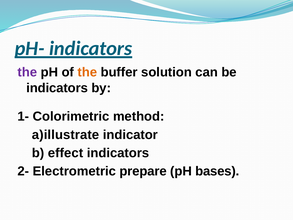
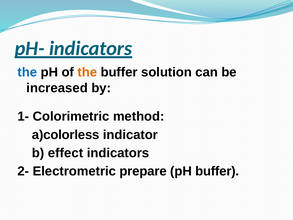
the at (27, 72) colour: purple -> blue
indicators at (57, 88): indicators -> increased
a)illustrate: a)illustrate -> a)colorless
pH bases: bases -> buffer
